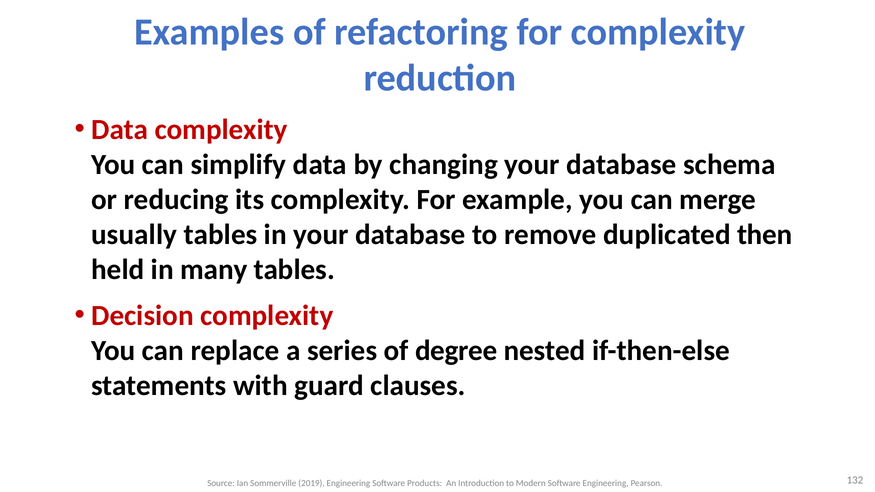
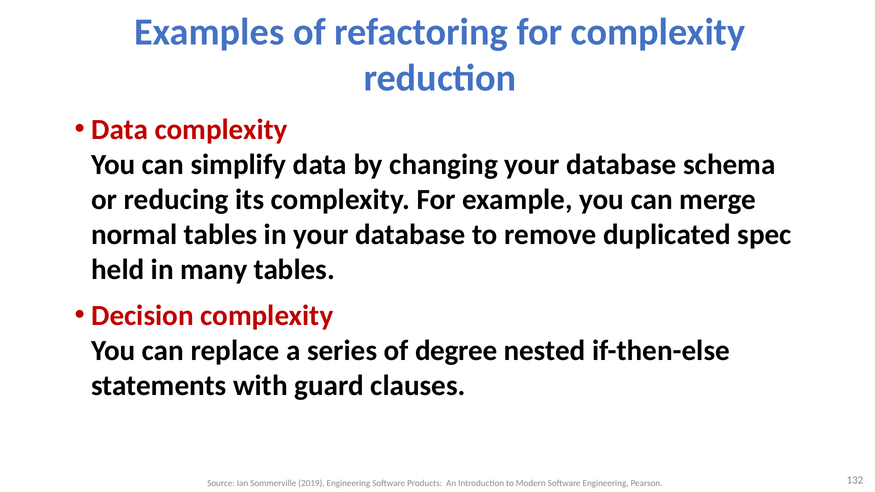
usually: usually -> normal
then: then -> spec
